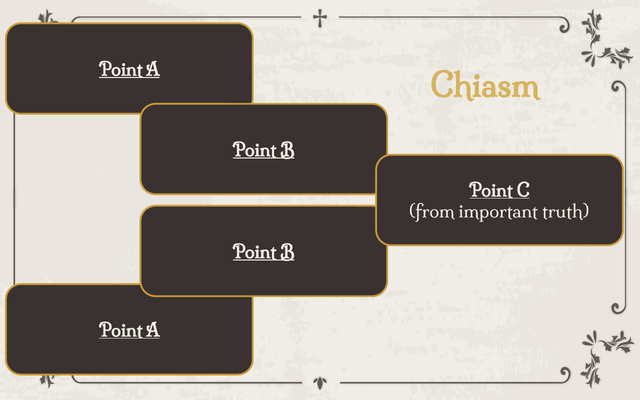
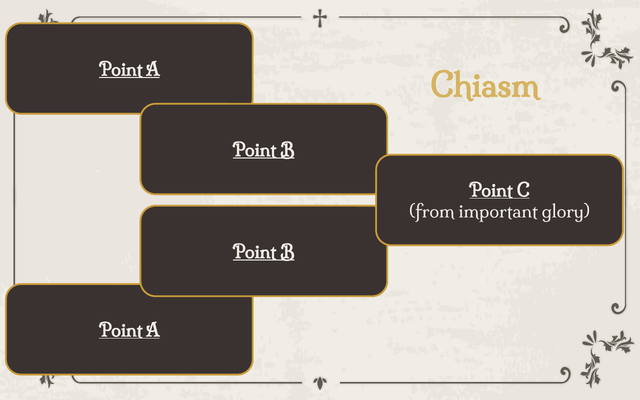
truth: truth -> glory
